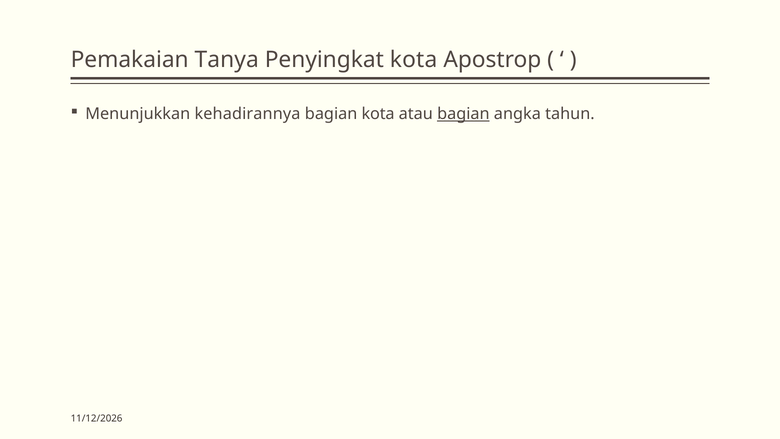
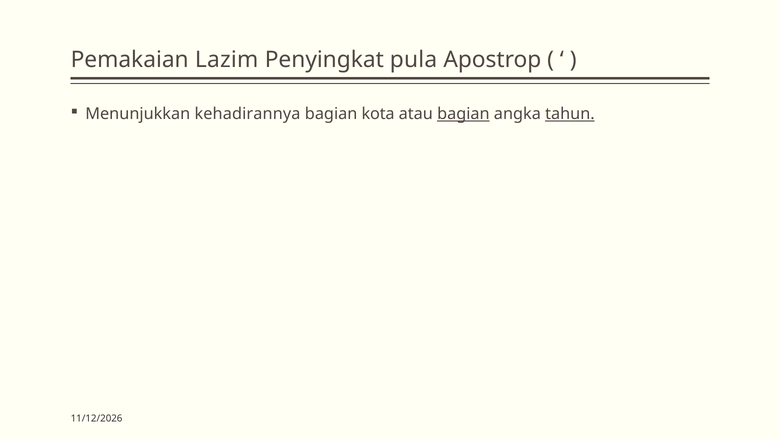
Tanya: Tanya -> Lazim
Penyingkat kota: kota -> pula
tahun underline: none -> present
